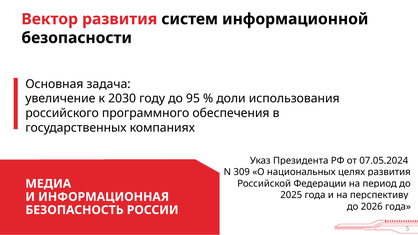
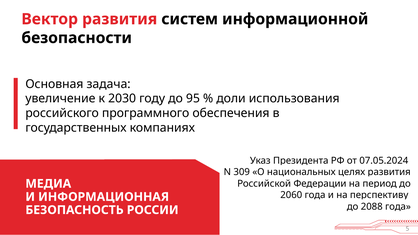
2025: 2025 -> 2060
2026: 2026 -> 2088
